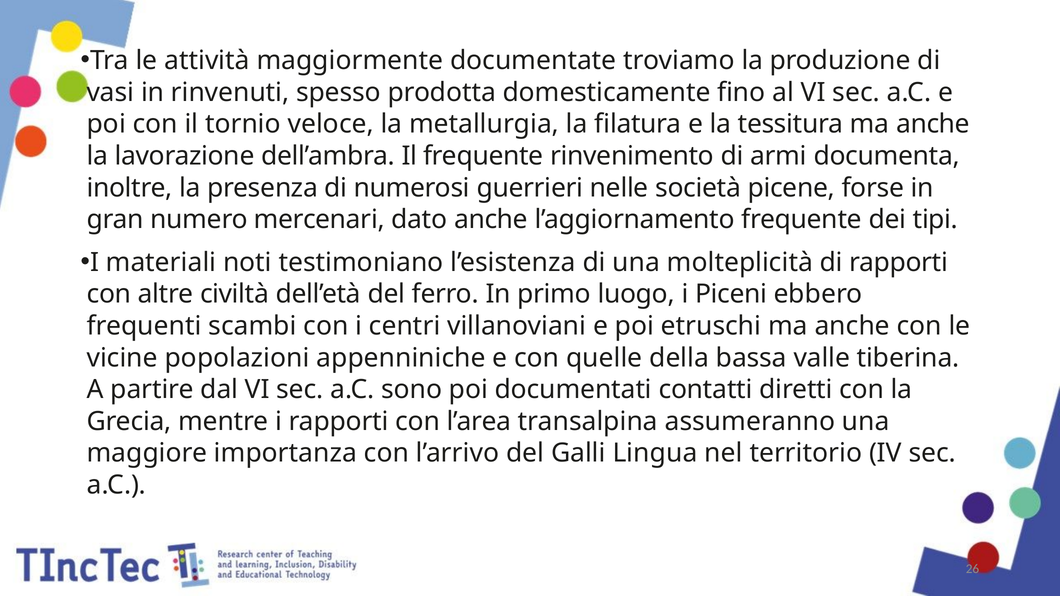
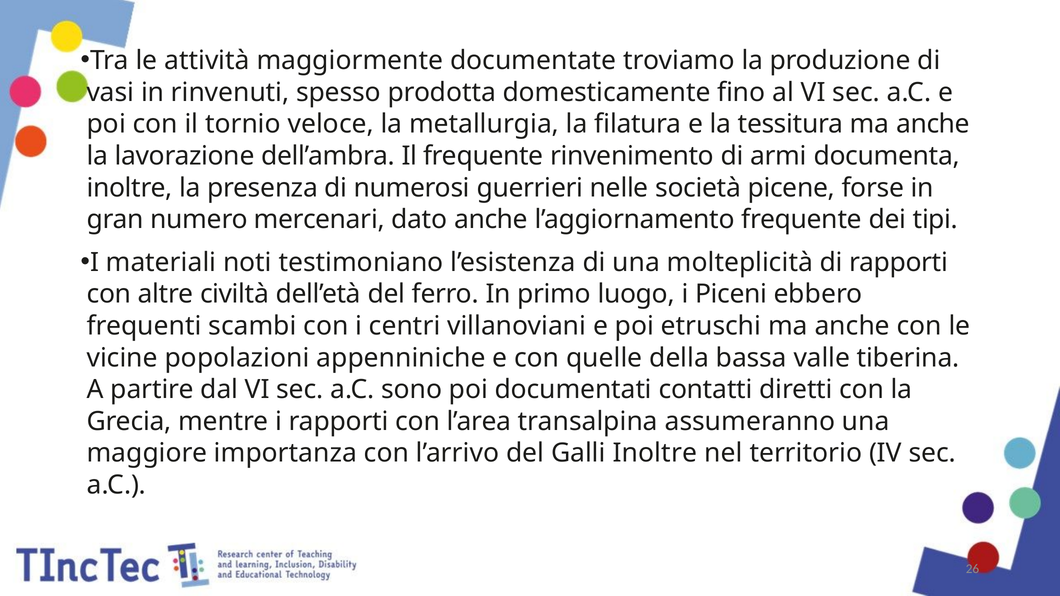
Galli Lingua: Lingua -> Inoltre
